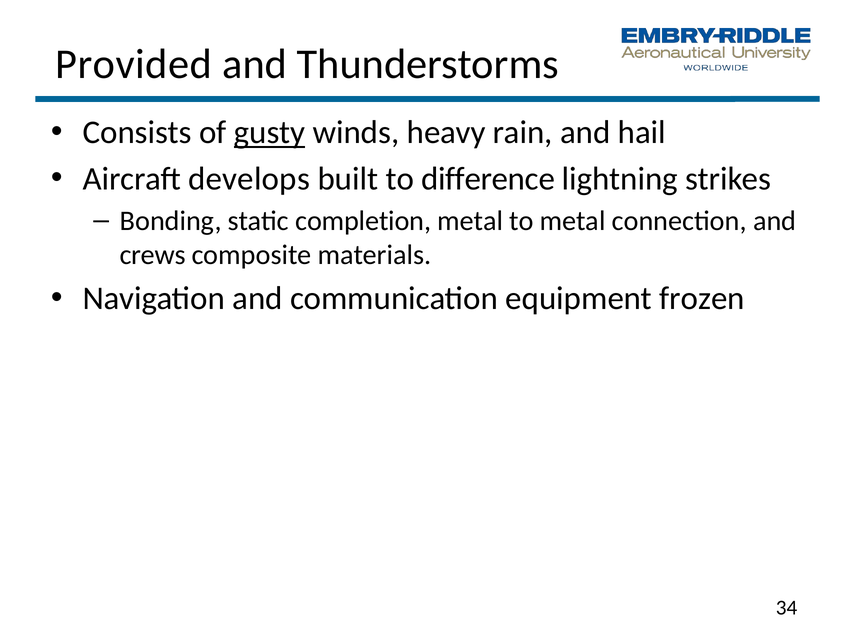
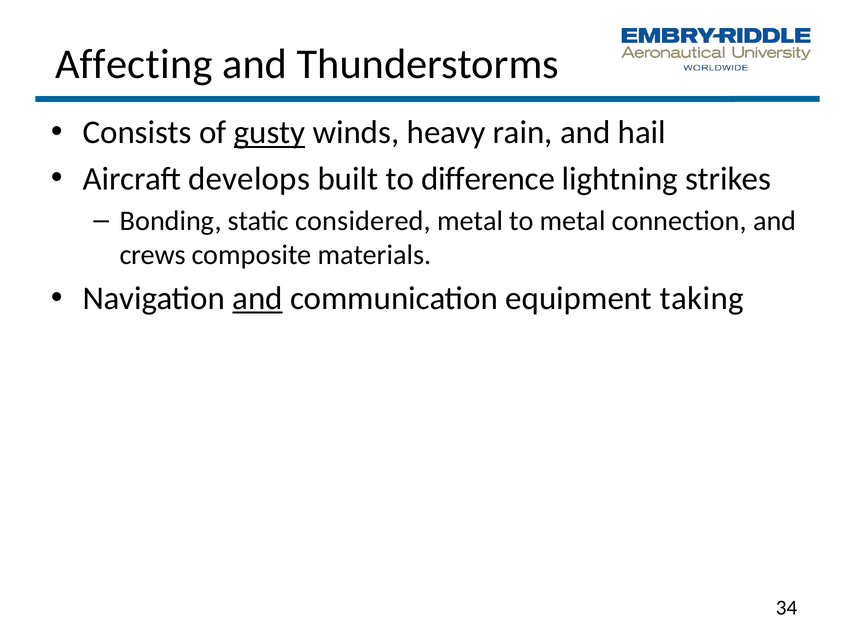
Provided: Provided -> Affecting
completion: completion -> considered
and at (258, 299) underline: none -> present
frozen: frozen -> taking
